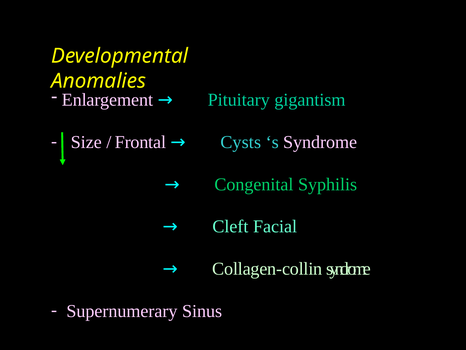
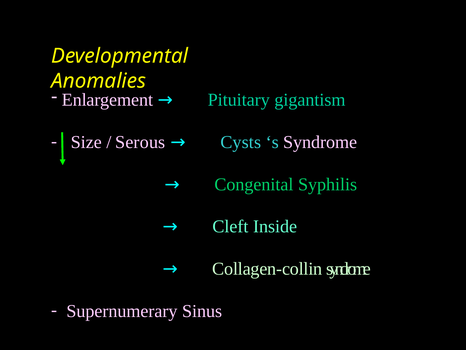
Frontal: Frontal -> Serous
Facial: Facial -> Inside
